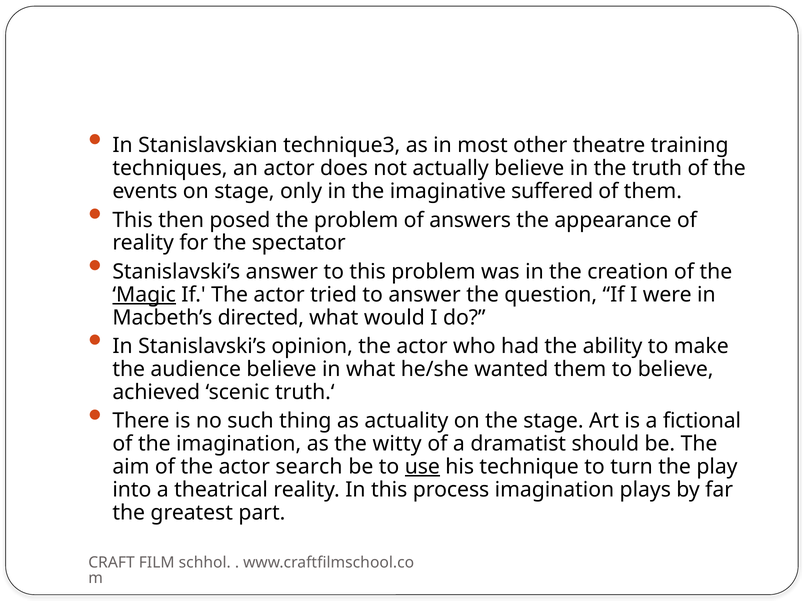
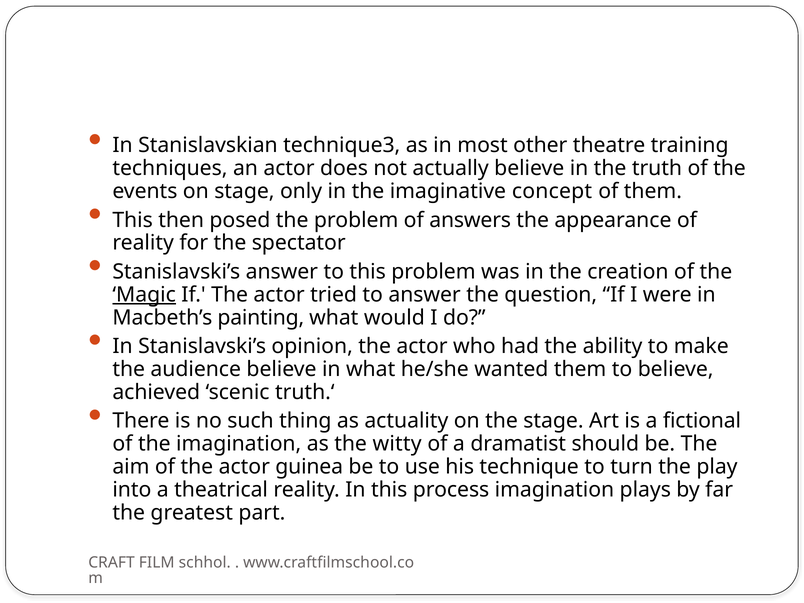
suffered: suffered -> concept
directed: directed -> painting
search: search -> guinea
use underline: present -> none
